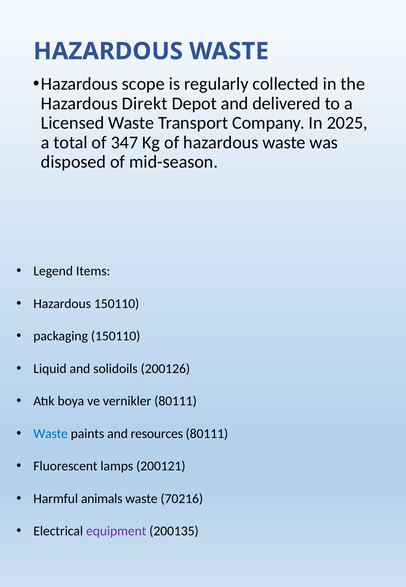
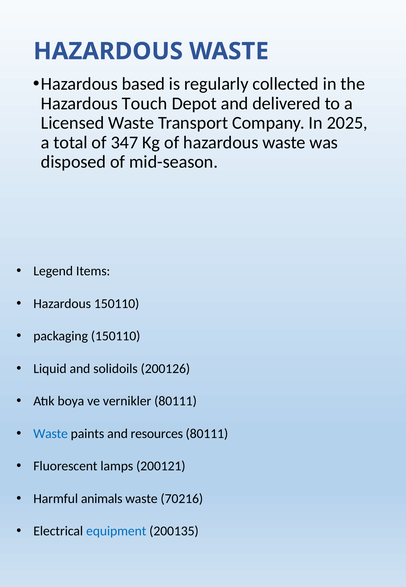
scope: scope -> based
Direkt: Direkt -> Touch
equipment colour: purple -> blue
